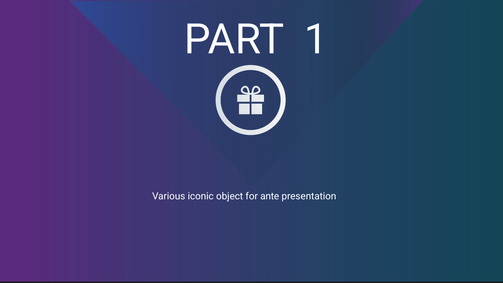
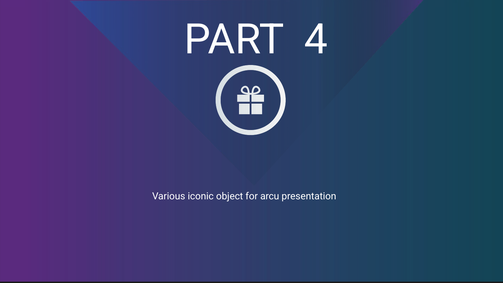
1: 1 -> 4
ante: ante -> arcu
